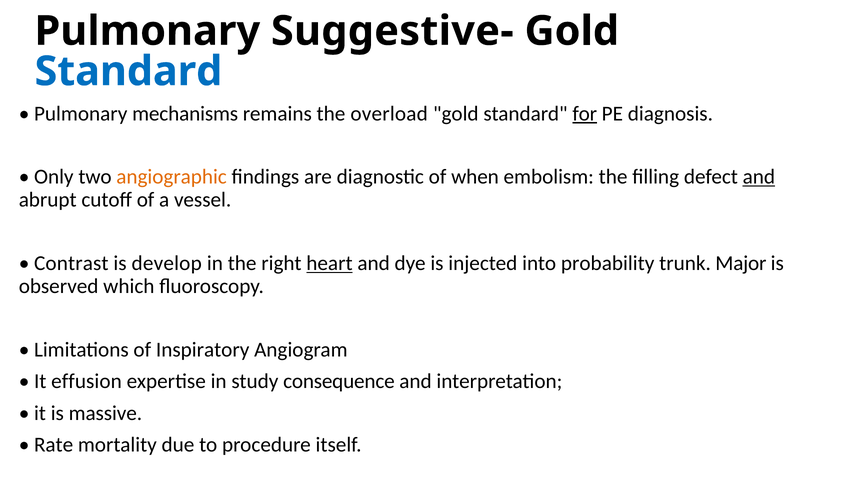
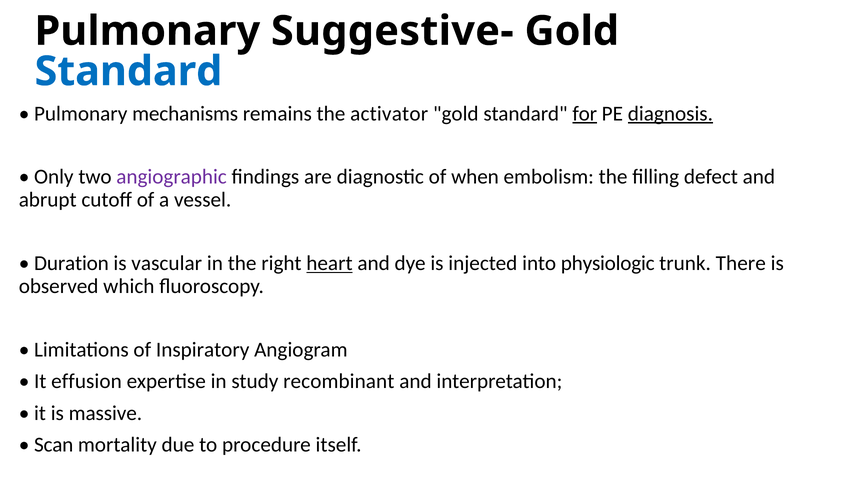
overload: overload -> activator
diagnosis underline: none -> present
angiographic colour: orange -> purple
and at (759, 177) underline: present -> none
Contrast: Contrast -> Duration
develop: develop -> vascular
probability: probability -> physiologic
Major: Major -> There
consequence: consequence -> recombinant
Rate: Rate -> Scan
